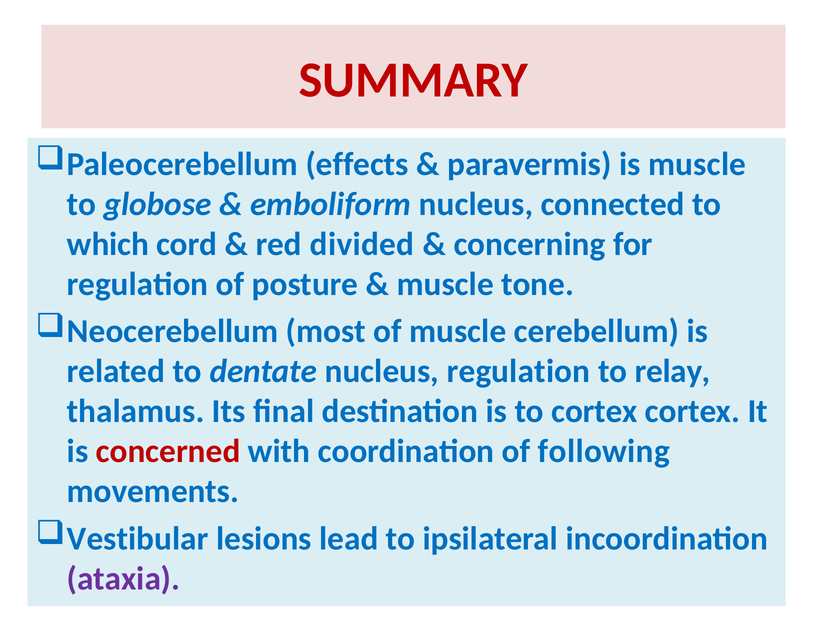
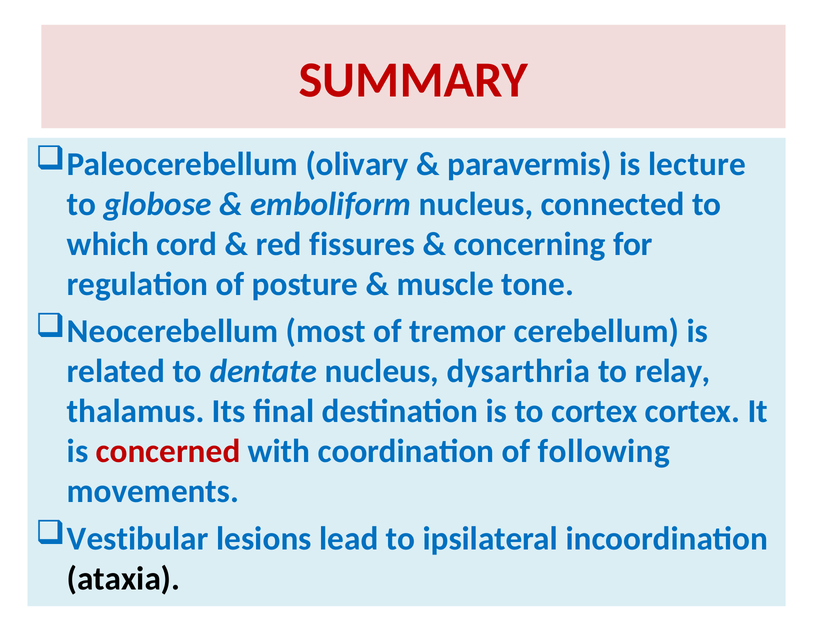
effects: effects -> olivary
is muscle: muscle -> lecture
divided: divided -> fissures
of muscle: muscle -> tremor
nucleus regulation: regulation -> dysarthria
ataxia colour: purple -> black
